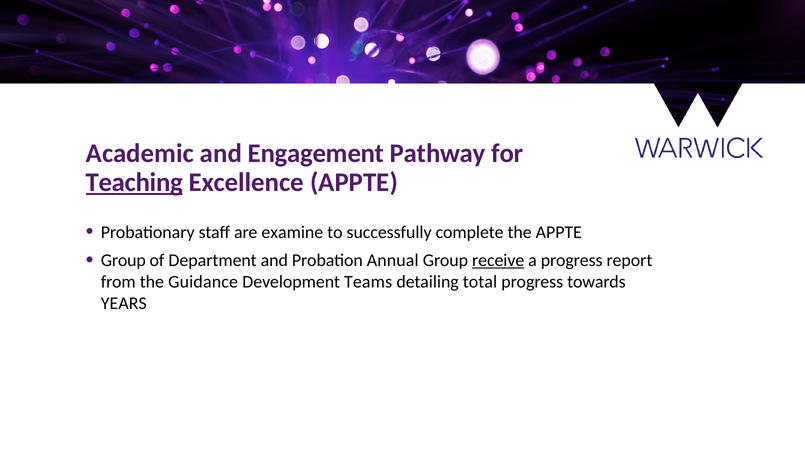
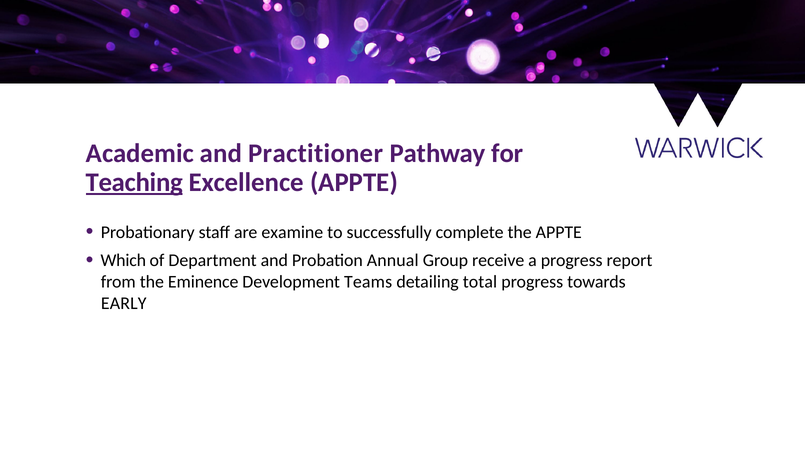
Engagement: Engagement -> Practitioner
Group at (123, 260): Group -> Which
receive underline: present -> none
Guidance: Guidance -> Eminence
YEARS: YEARS -> EARLY
